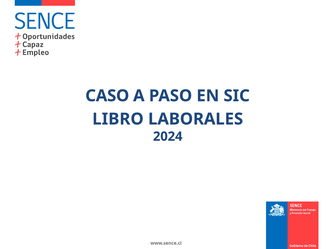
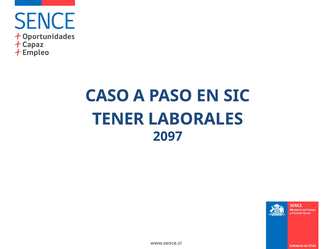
LIBRO: LIBRO -> TENER
2024: 2024 -> 2097
